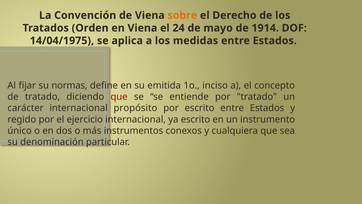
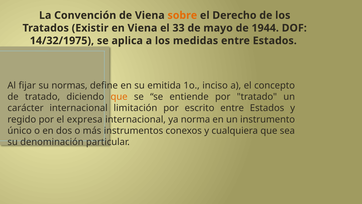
Orden: Orden -> Existir
24: 24 -> 33
1914: 1914 -> 1944
14/04/1975: 14/04/1975 -> 14/32/1975
que at (119, 97) colour: red -> orange
propósito: propósito -> limitación
ejercicio: ejercicio -> expresa
ya escrito: escrito -> norma
